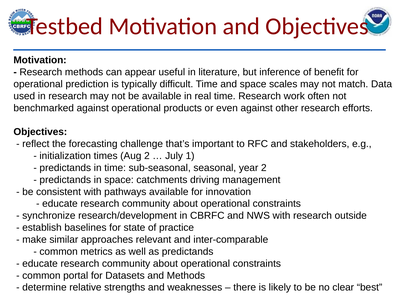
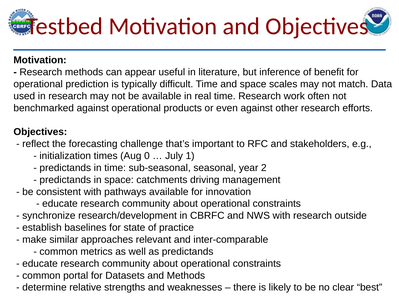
Aug 2: 2 -> 0
